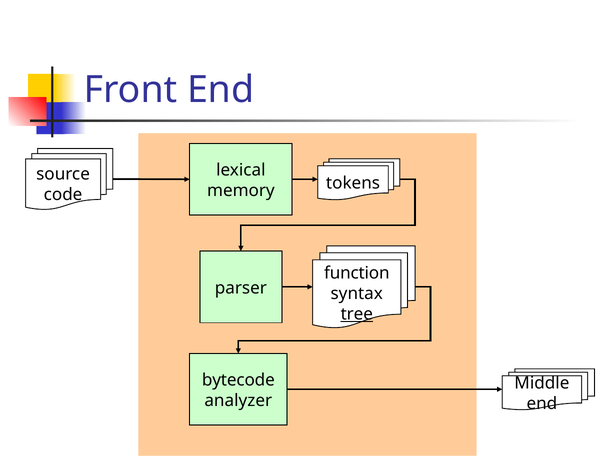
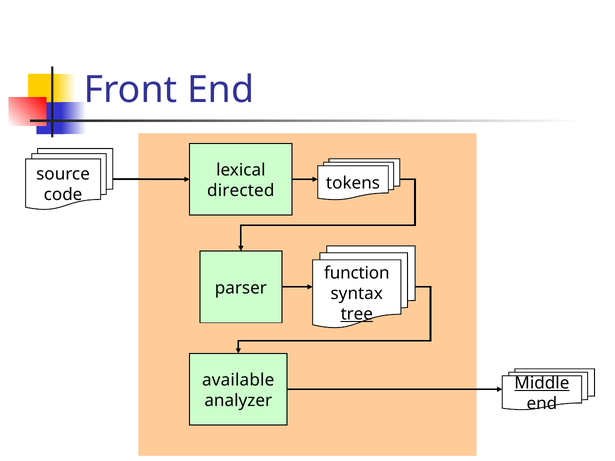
memory: memory -> directed
bytecode: bytecode -> available
Middle underline: none -> present
